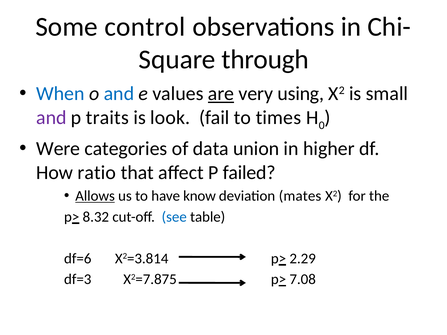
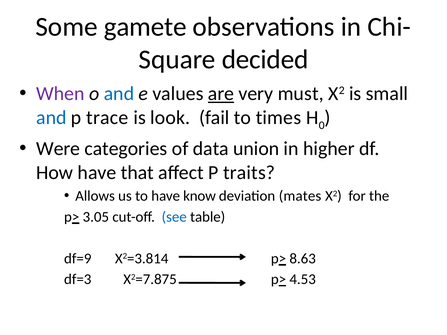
control: control -> gamete
through: through -> decided
When colour: blue -> purple
using: using -> must
and at (51, 118) colour: purple -> blue
traits: traits -> trace
How ratio: ratio -> have
failed: failed -> traits
Allows underline: present -> none
8.32: 8.32 -> 3.05
df=6: df=6 -> df=9
2.29: 2.29 -> 8.63
7.08: 7.08 -> 4.53
